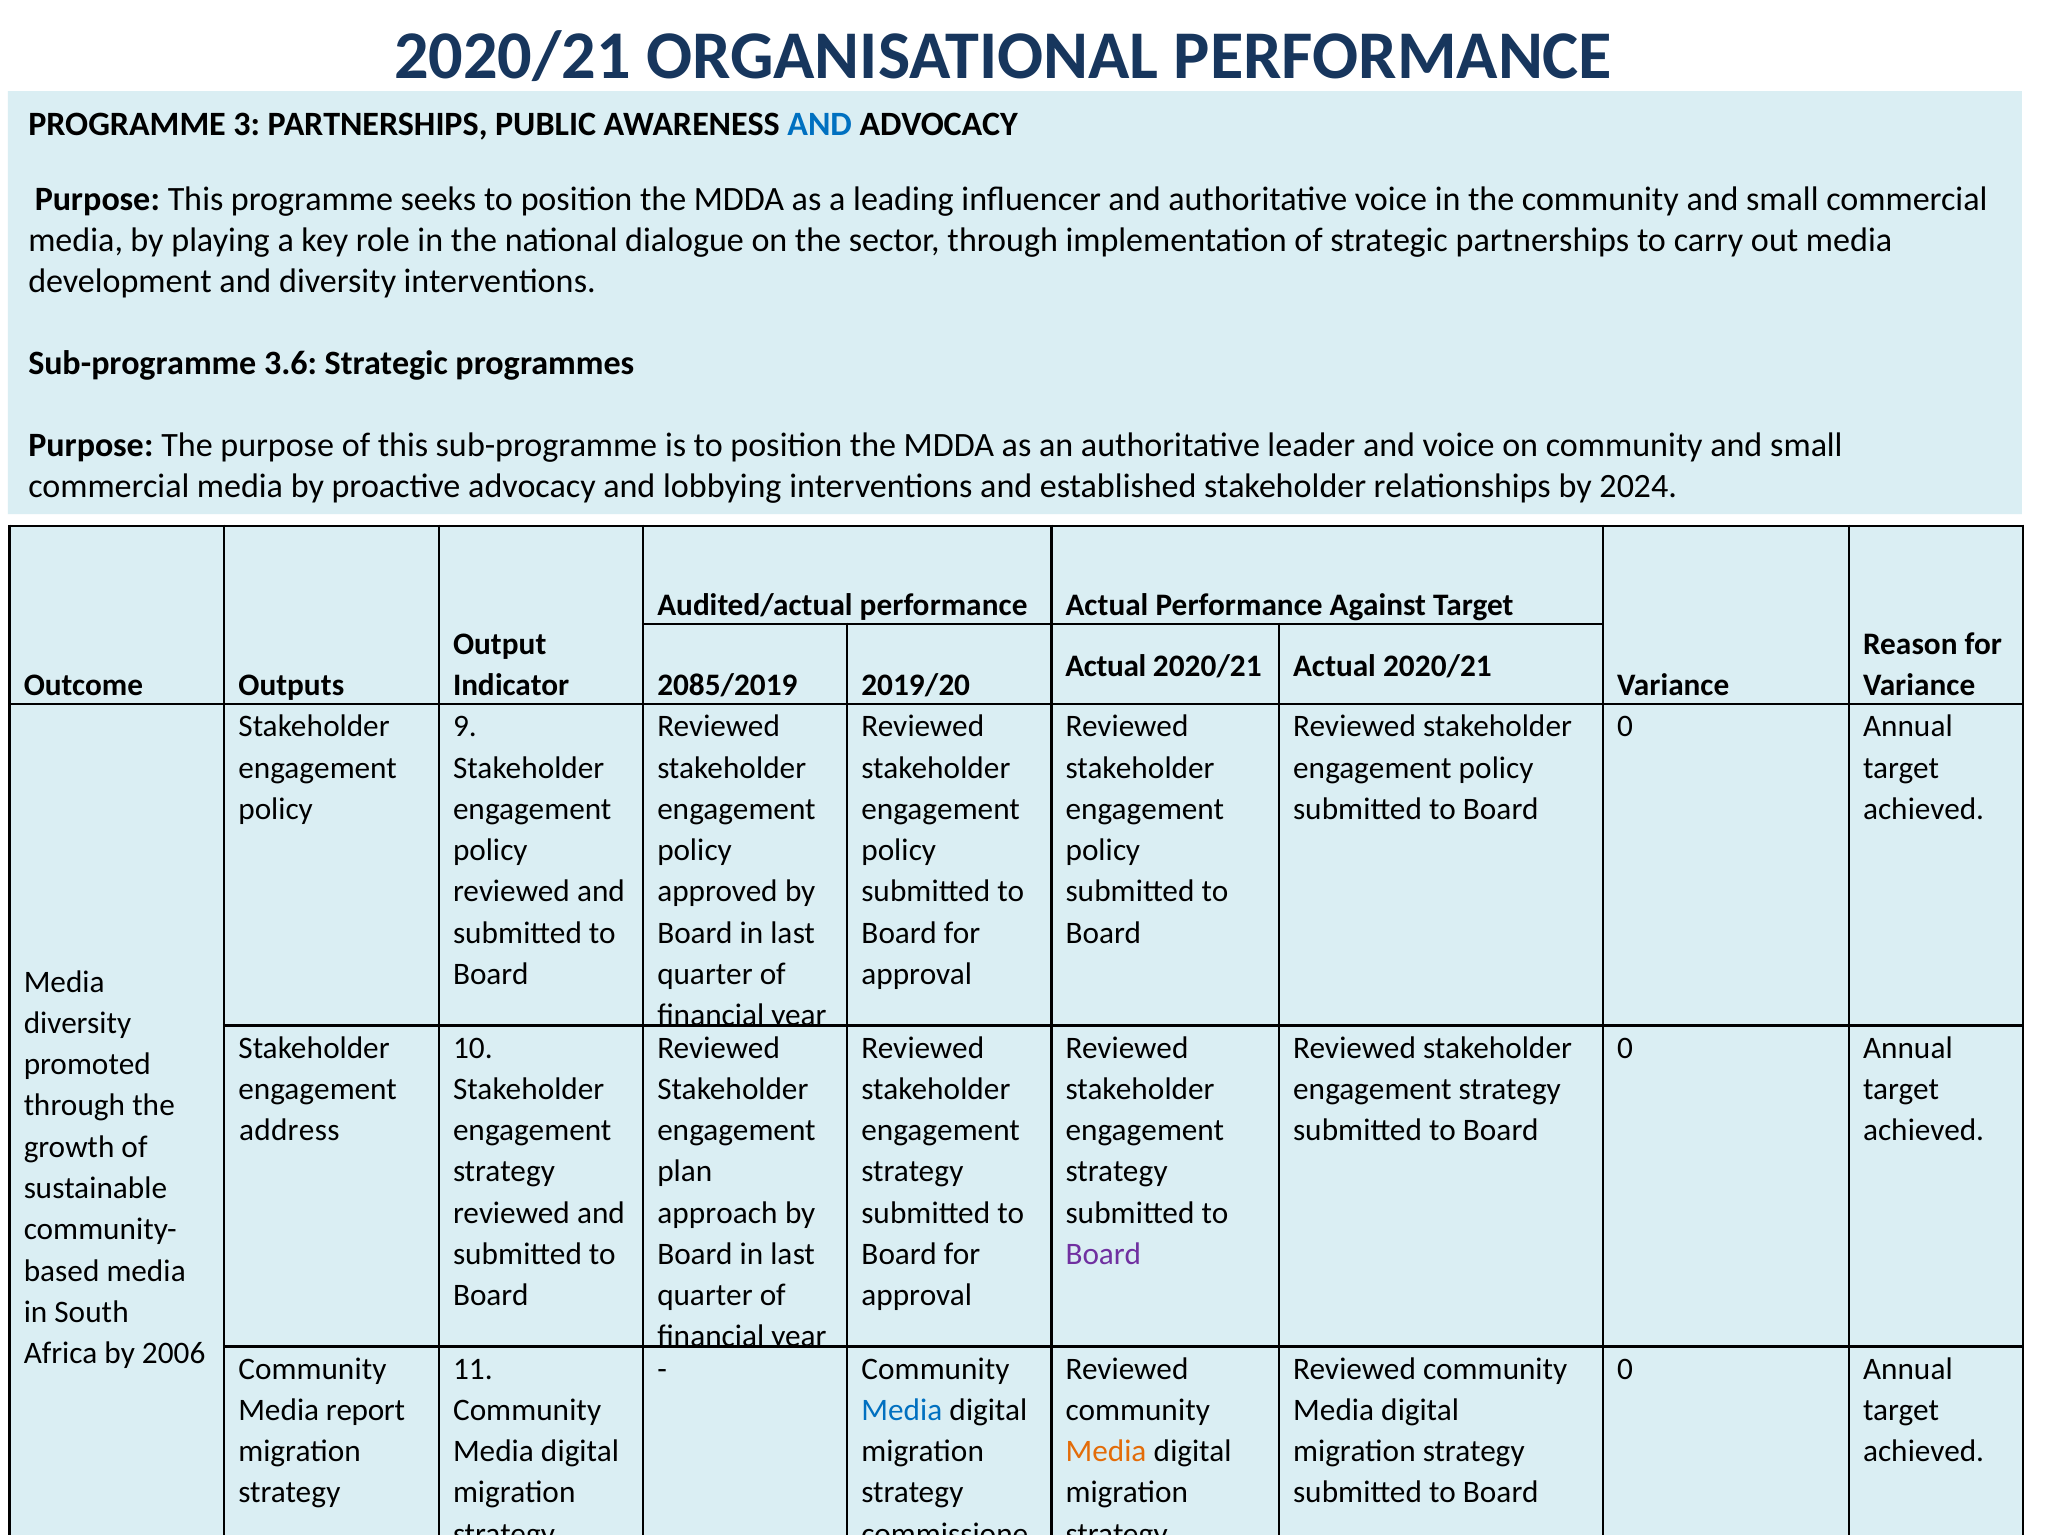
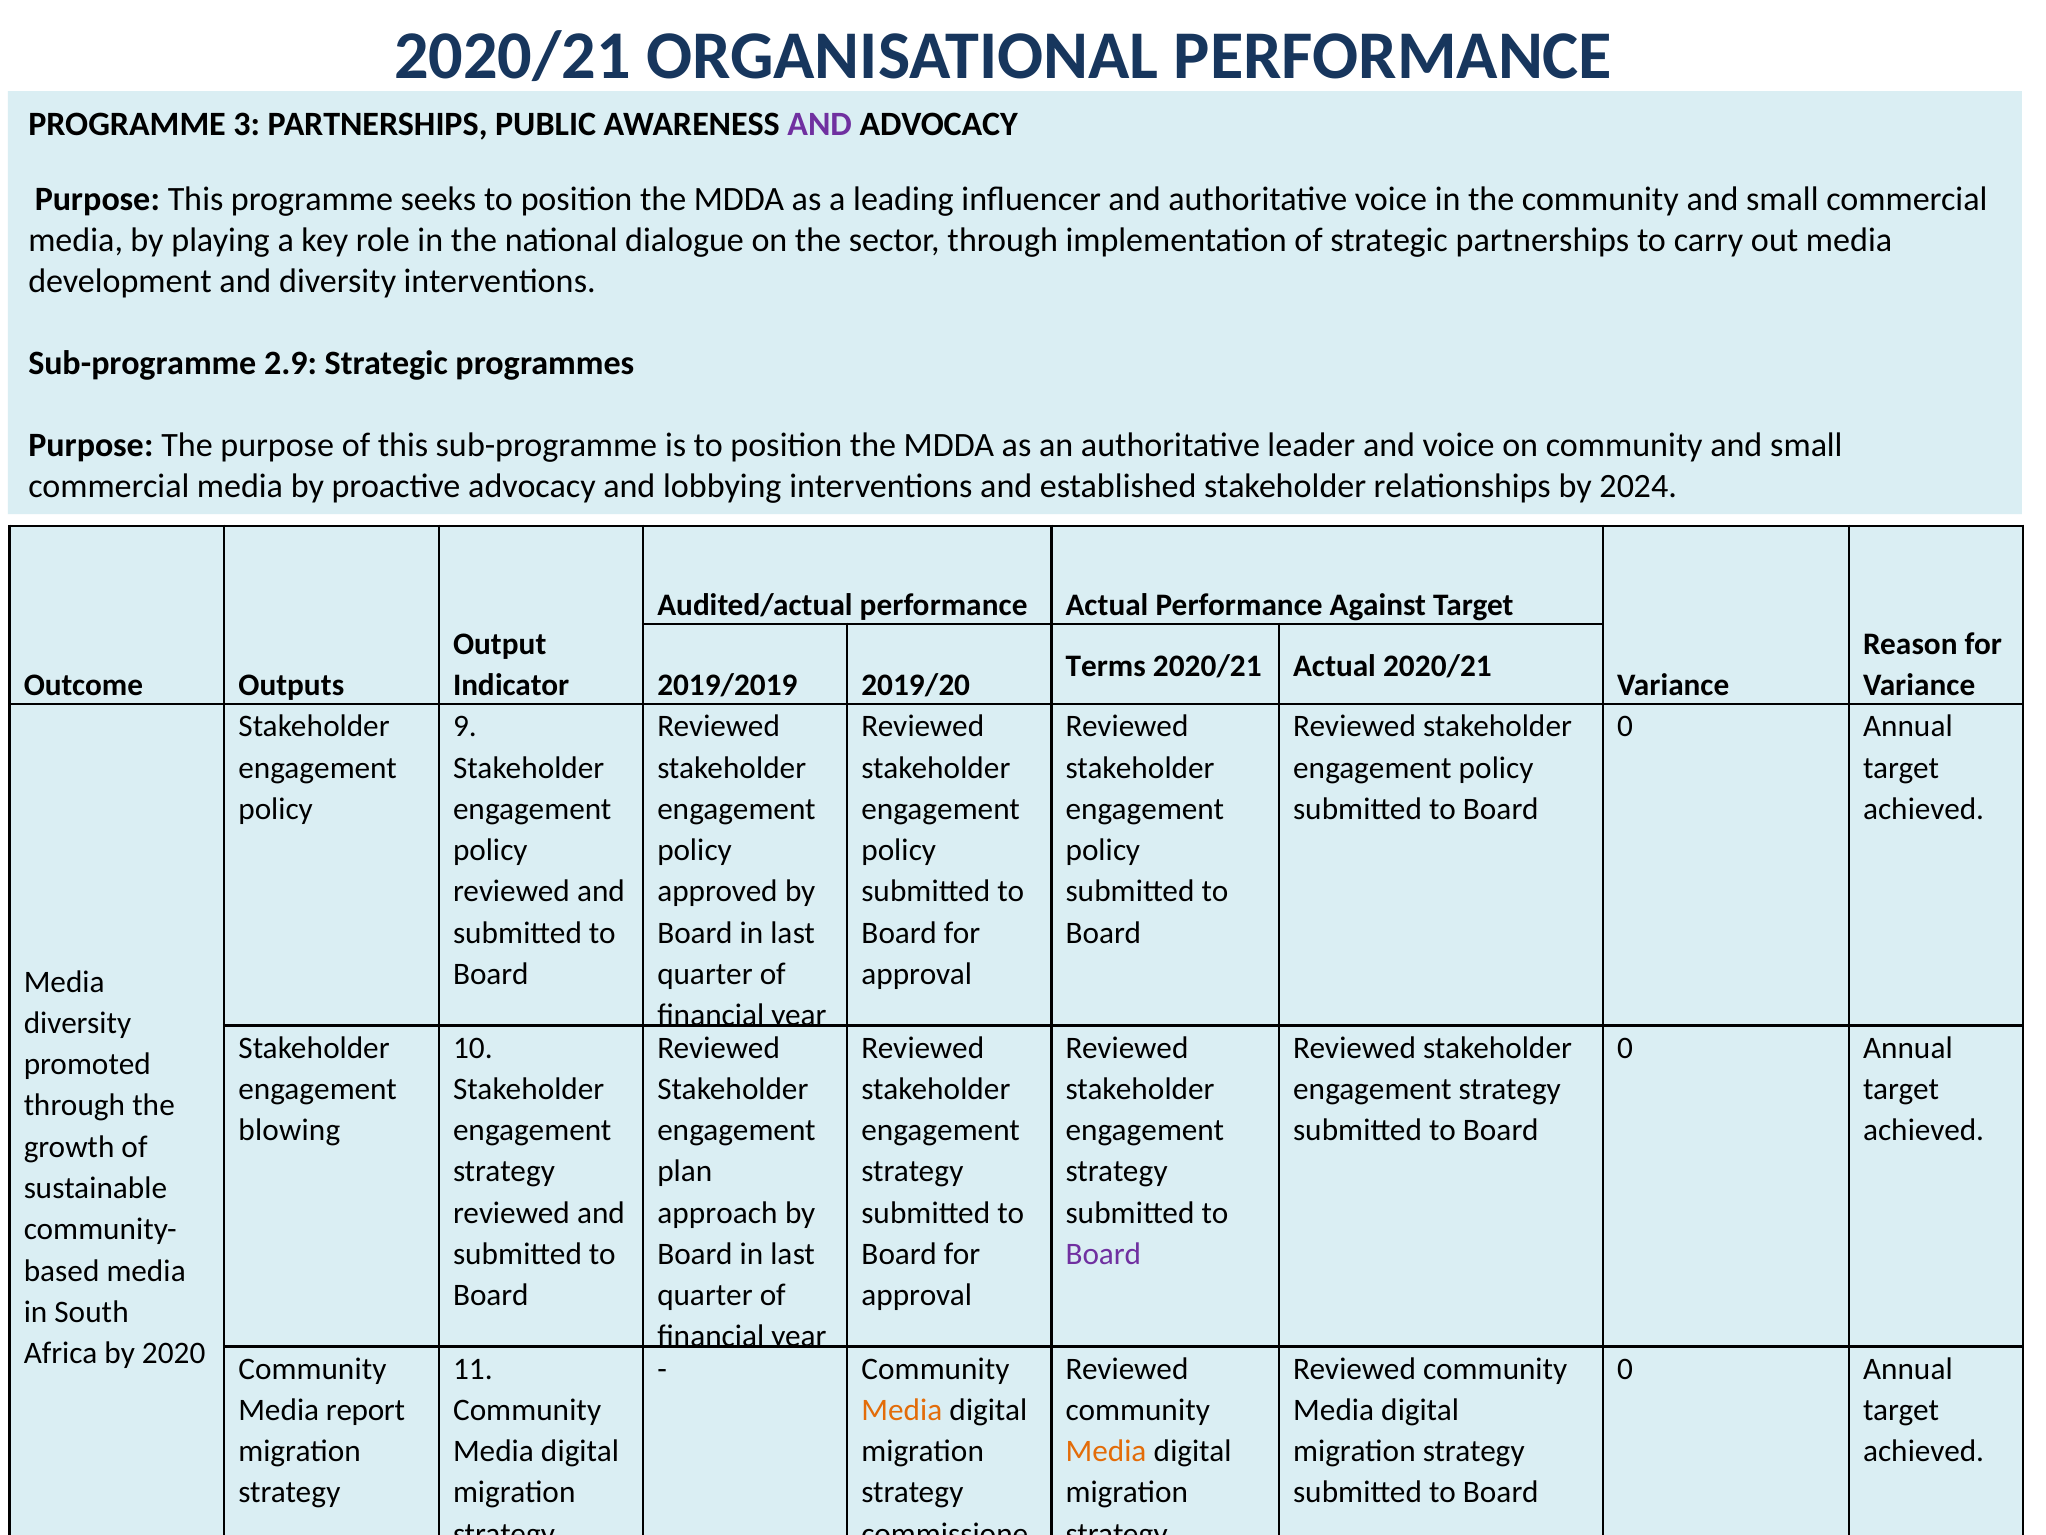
AND at (820, 124) colour: blue -> purple
3.6: 3.6 -> 2.9
Actual at (1106, 666): Actual -> Terms
2085/2019: 2085/2019 -> 2019/2019
address: address -> blowing
2006: 2006 -> 2020
Media at (902, 1410) colour: blue -> orange
